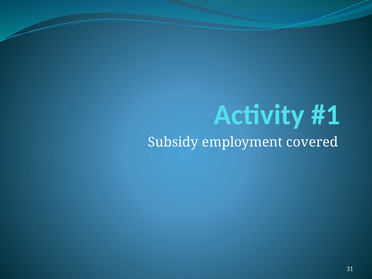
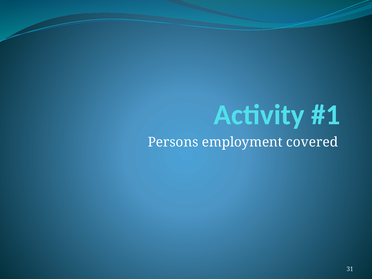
Subsidy: Subsidy -> Persons
